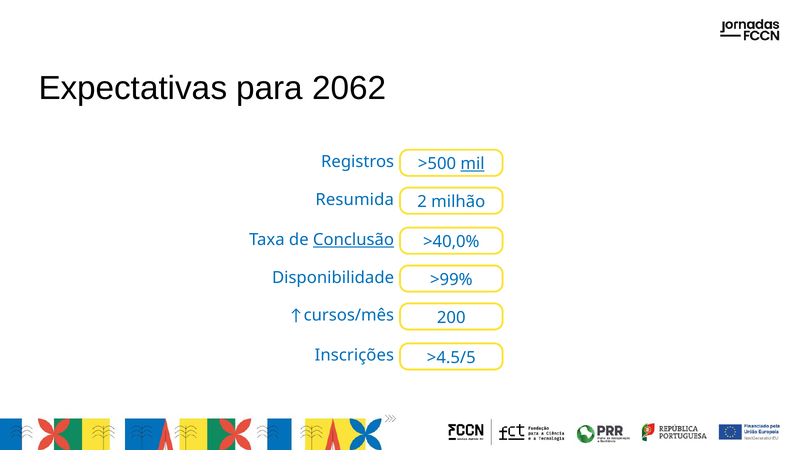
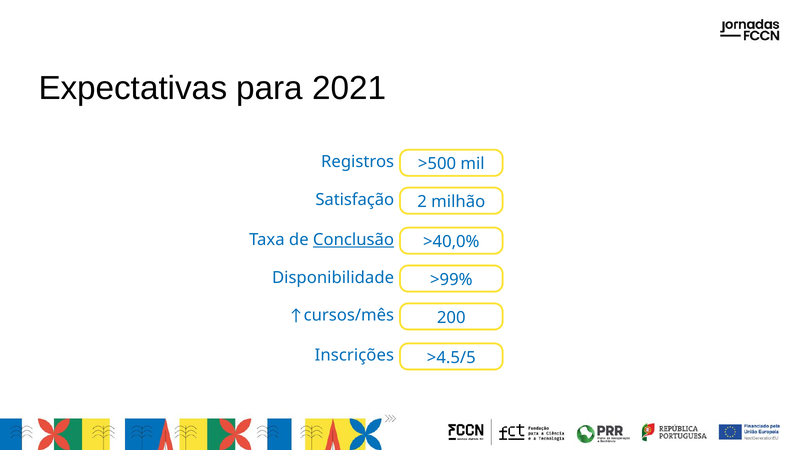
2062: 2062 -> 2021
mil underline: present -> none
Resumida: Resumida -> Satisfação
